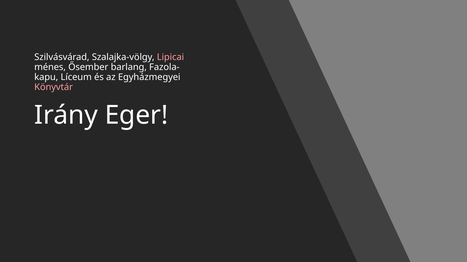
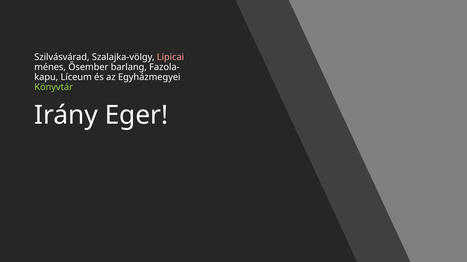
Könyvtár colour: pink -> light green
